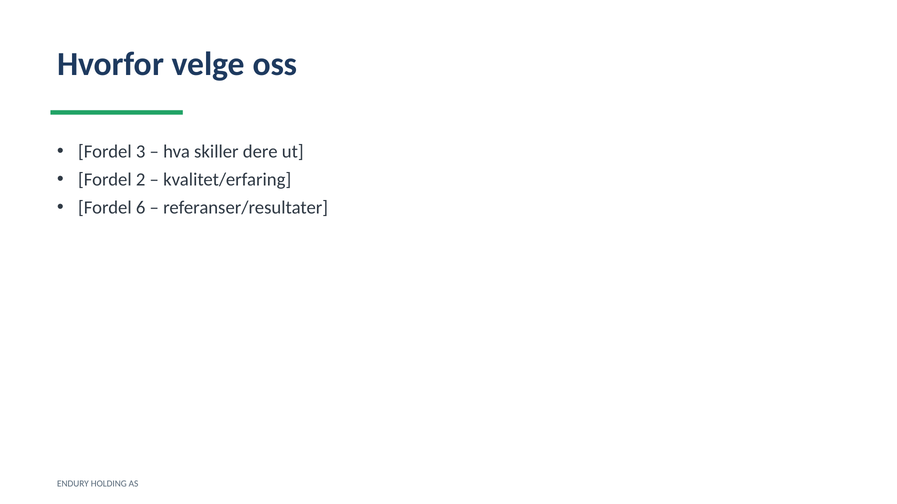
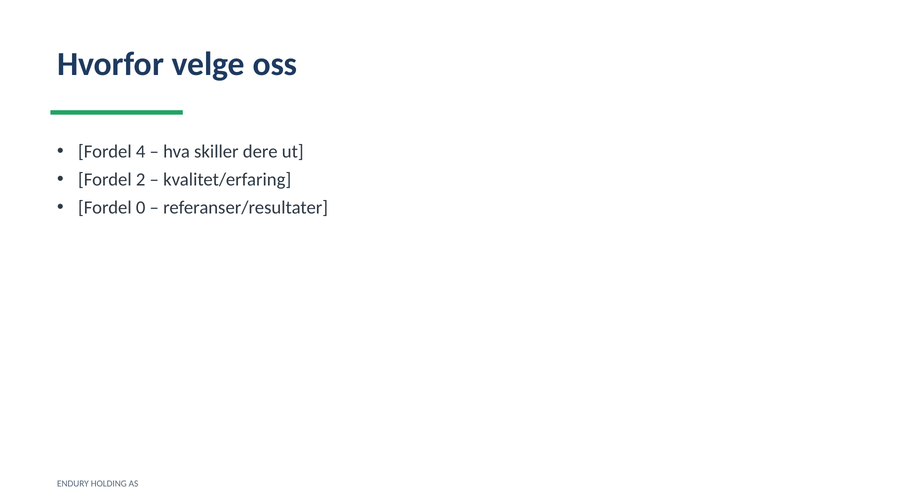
3: 3 -> 4
6: 6 -> 0
